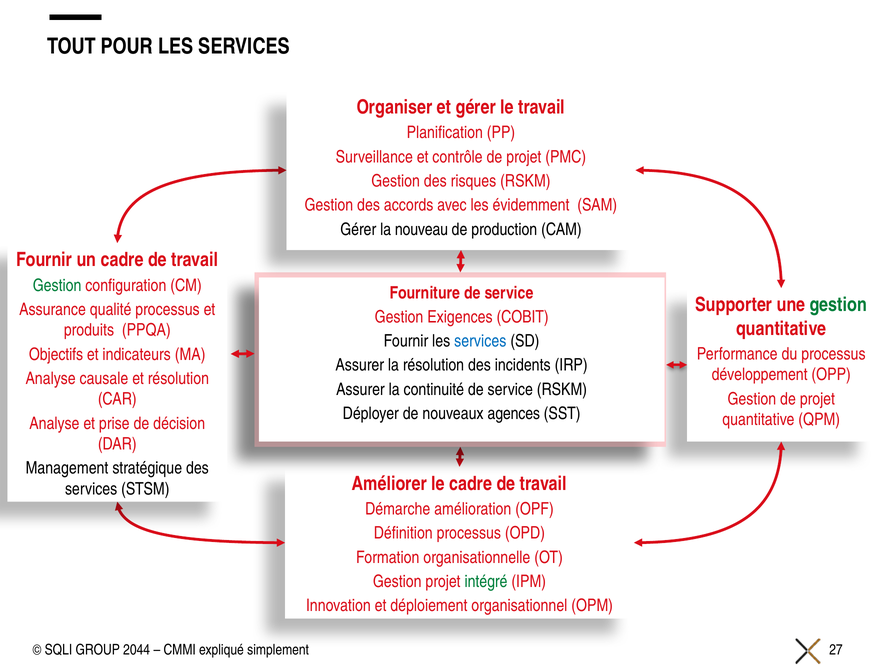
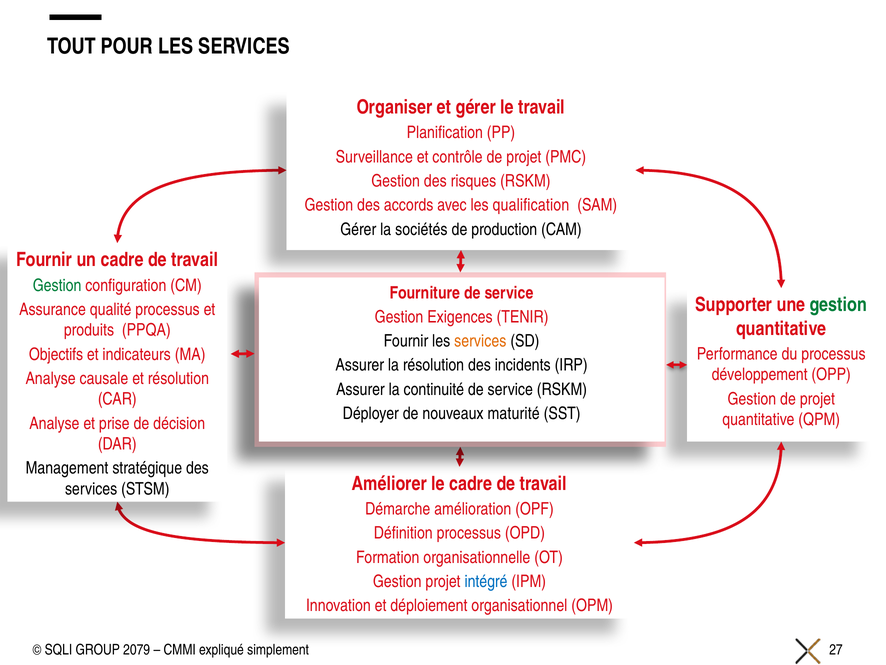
évidemment: évidemment -> qualification
nouveau: nouveau -> sociétés
COBIT: COBIT -> TENIR
services at (480, 341) colour: blue -> orange
agences: agences -> maturité
intégré colour: green -> blue
2044: 2044 -> 2079
